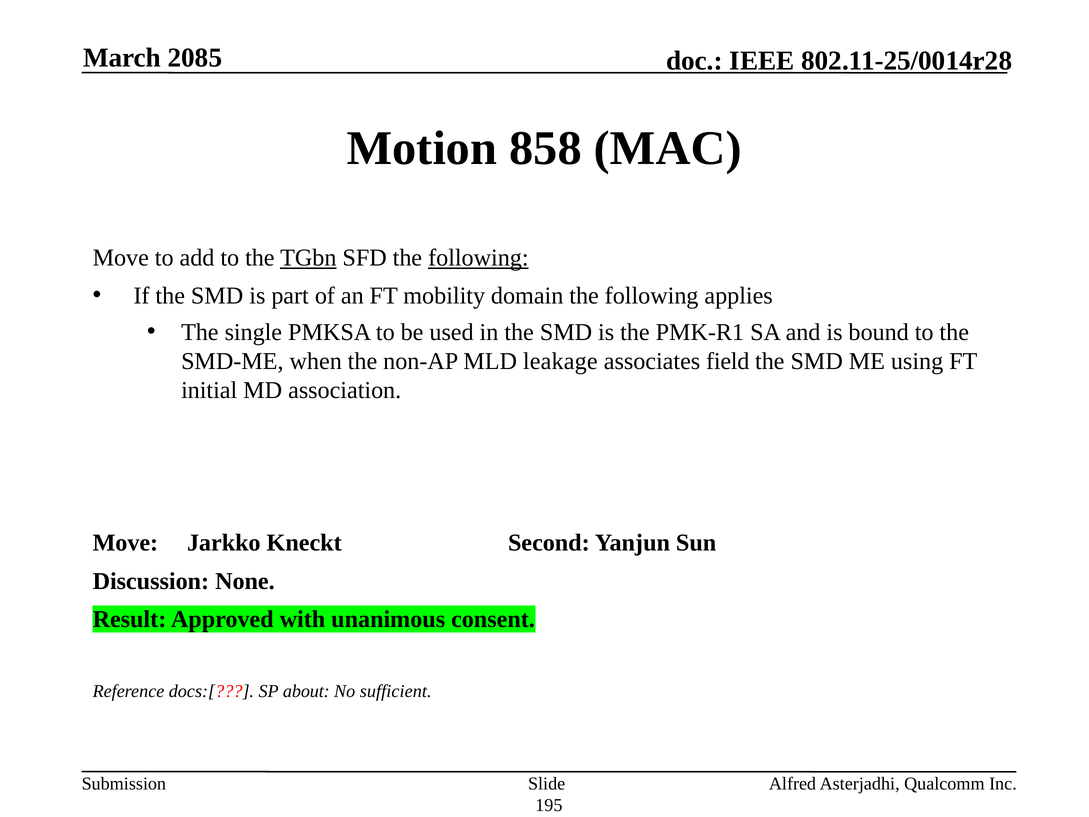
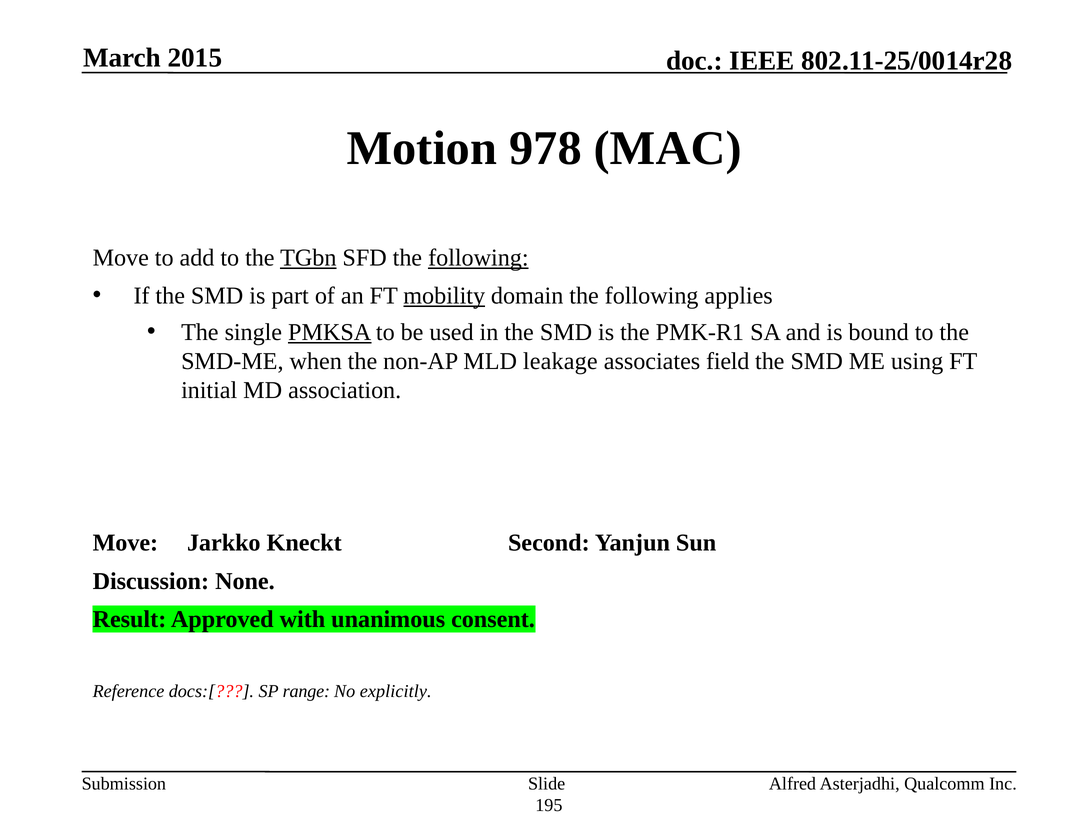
2085: 2085 -> 2015
858: 858 -> 978
mobility underline: none -> present
PMKSA underline: none -> present
about: about -> range
sufficient: sufficient -> explicitly
